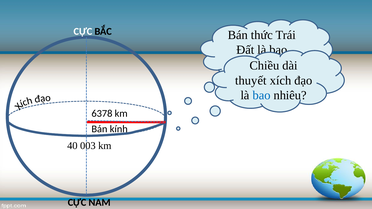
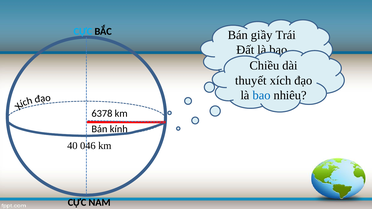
CỰC at (83, 32) colour: white -> light blue
thức: thức -> giầy
003: 003 -> 046
